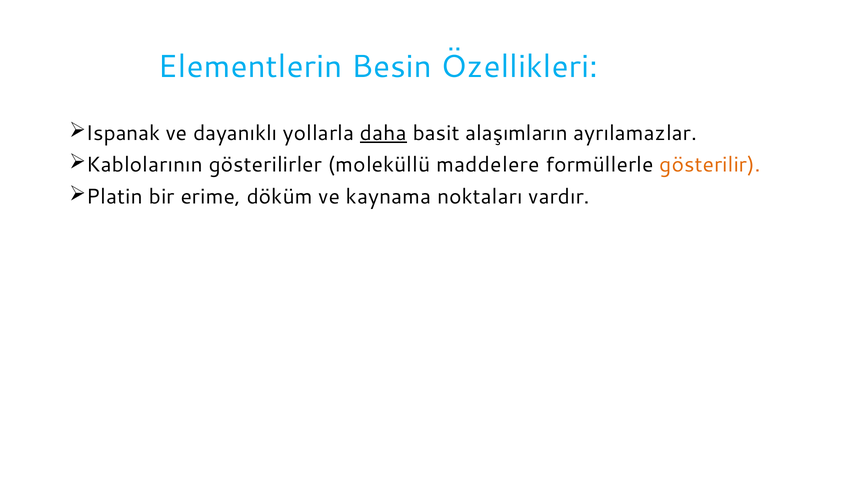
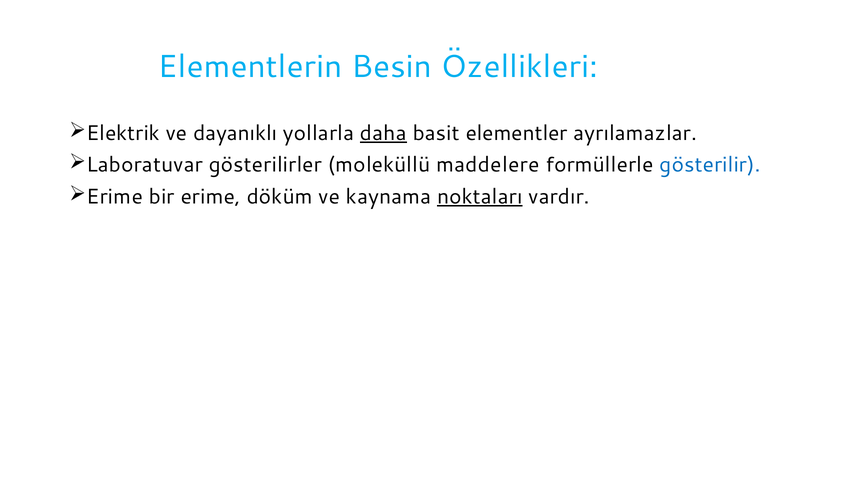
Ispanak: Ispanak -> Elektrik
alaşımların: alaşımların -> elementler
Kablolarının: Kablolarının -> Laboratuvar
gösterilir colour: orange -> blue
Platin at (115, 197): Platin -> Erime
noktaları underline: none -> present
